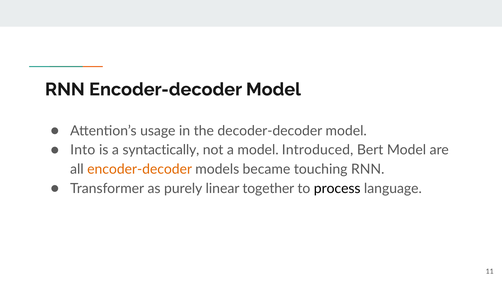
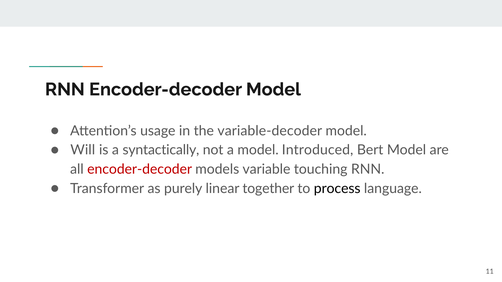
decoder-decoder: decoder-decoder -> variable-decoder
Into: Into -> Will
encoder-decoder at (140, 170) colour: orange -> red
became: became -> variable
